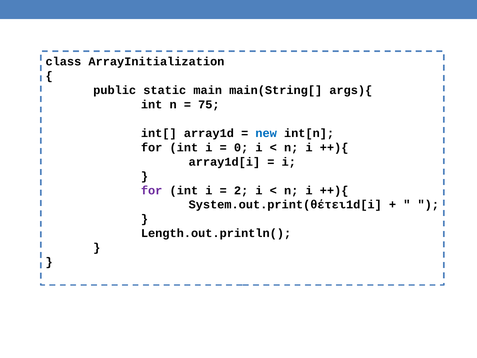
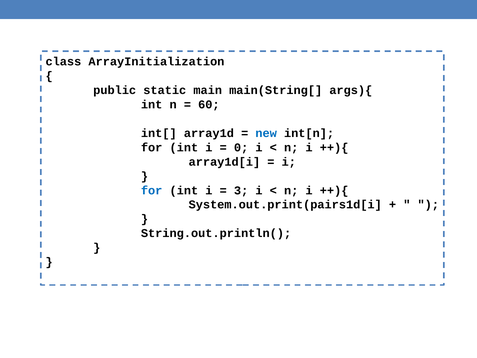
75: 75 -> 60
for at (152, 190) colour: purple -> blue
2: 2 -> 3
System.out.print(θέτει1d[i: System.out.print(θέτει1d[i -> System.out.print(pairs1d[i
Length.out.println(: Length.out.println( -> String.out.println(
